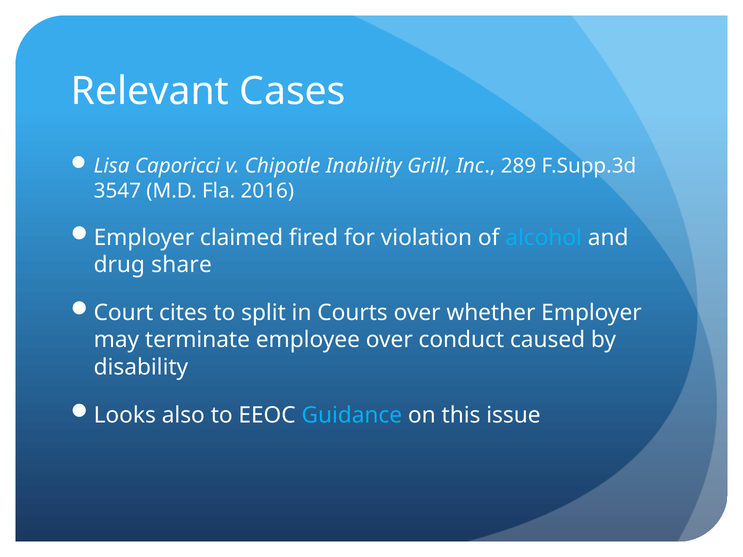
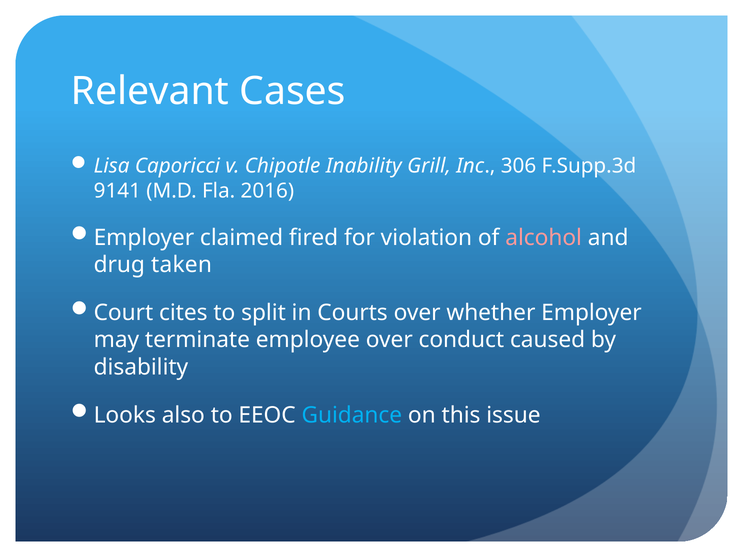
289: 289 -> 306
3547: 3547 -> 9141
alcohol colour: light blue -> pink
share: share -> taken
